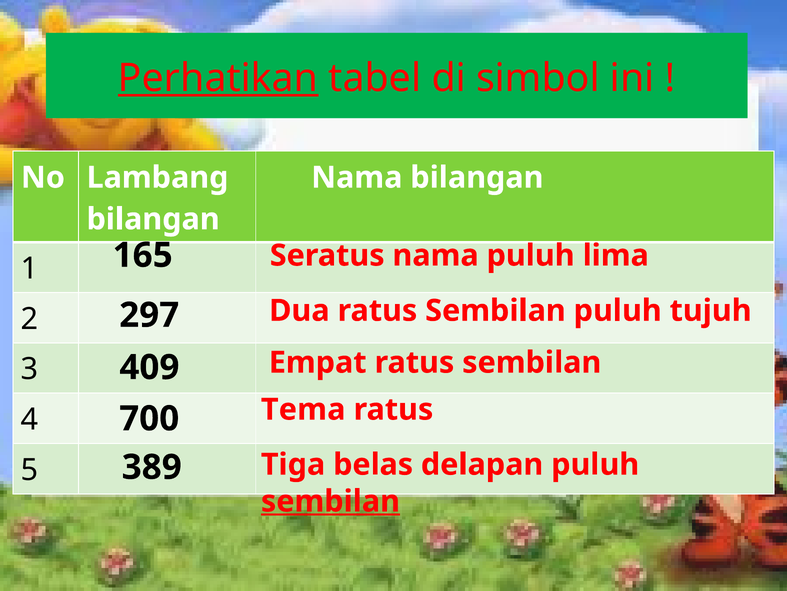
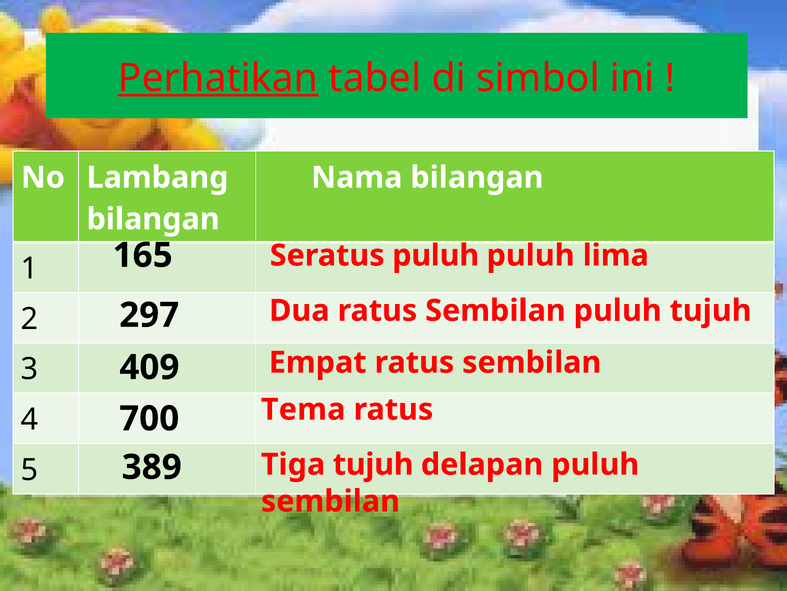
Seratus nama: nama -> puluh
Tiga belas: belas -> tujuh
sembilan at (330, 501) underline: present -> none
